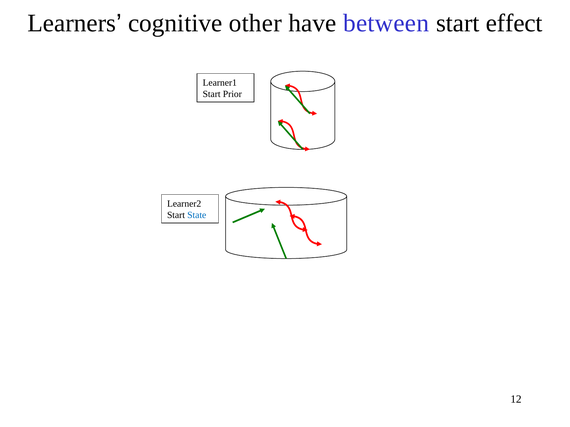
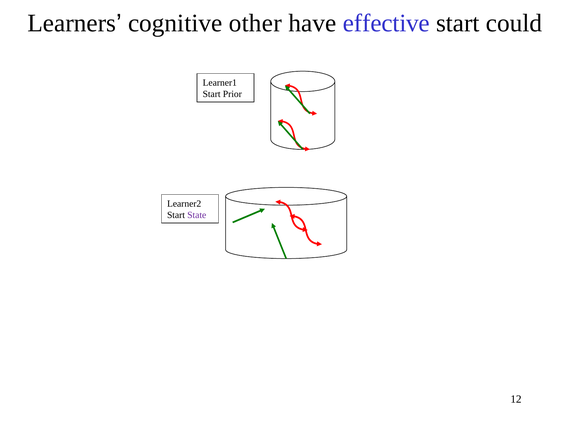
between: between -> effective
effect: effect -> could
State colour: blue -> purple
